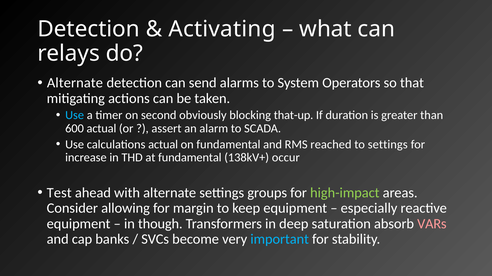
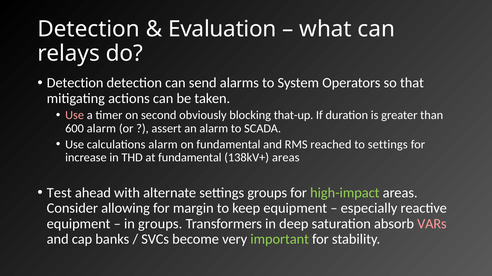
Activating: Activating -> Evaluation
Alternate at (75, 83): Alternate -> Detection
Use at (75, 116) colour: light blue -> pink
600 actual: actual -> alarm
calculations actual: actual -> alarm
138kV+ occur: occur -> areas
in though: though -> groups
important colour: light blue -> light green
